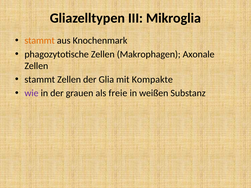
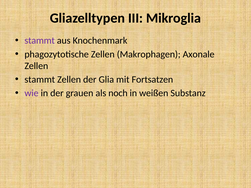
stammt at (40, 41) colour: orange -> purple
Kompakte: Kompakte -> Fortsatzen
freie: freie -> noch
